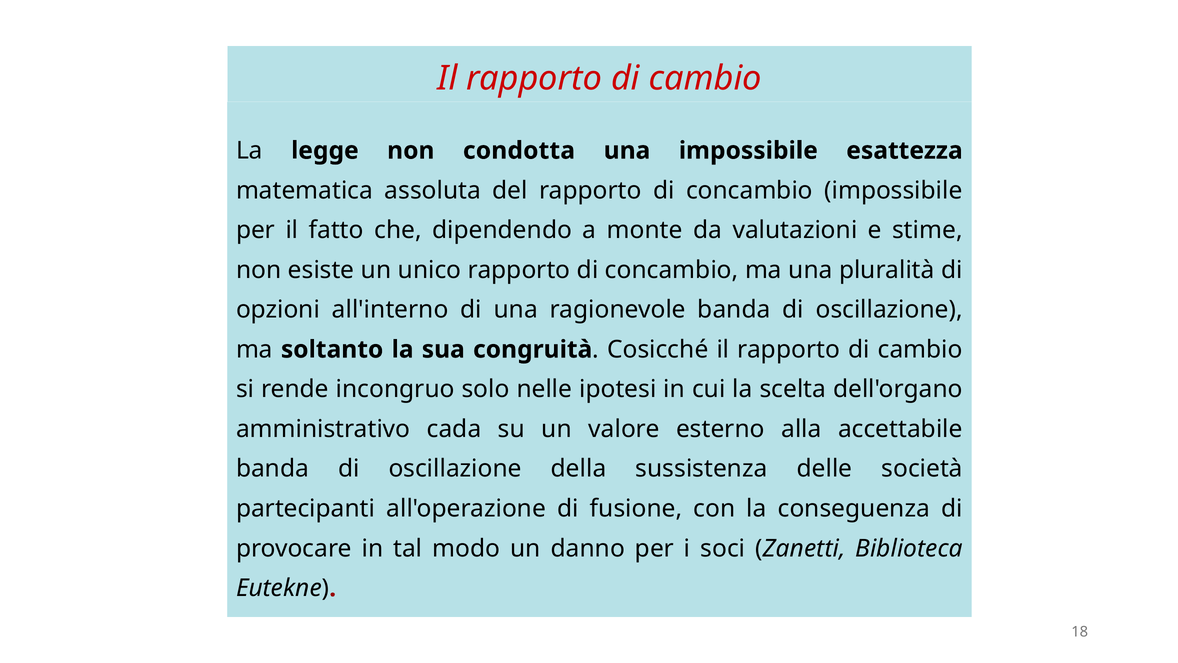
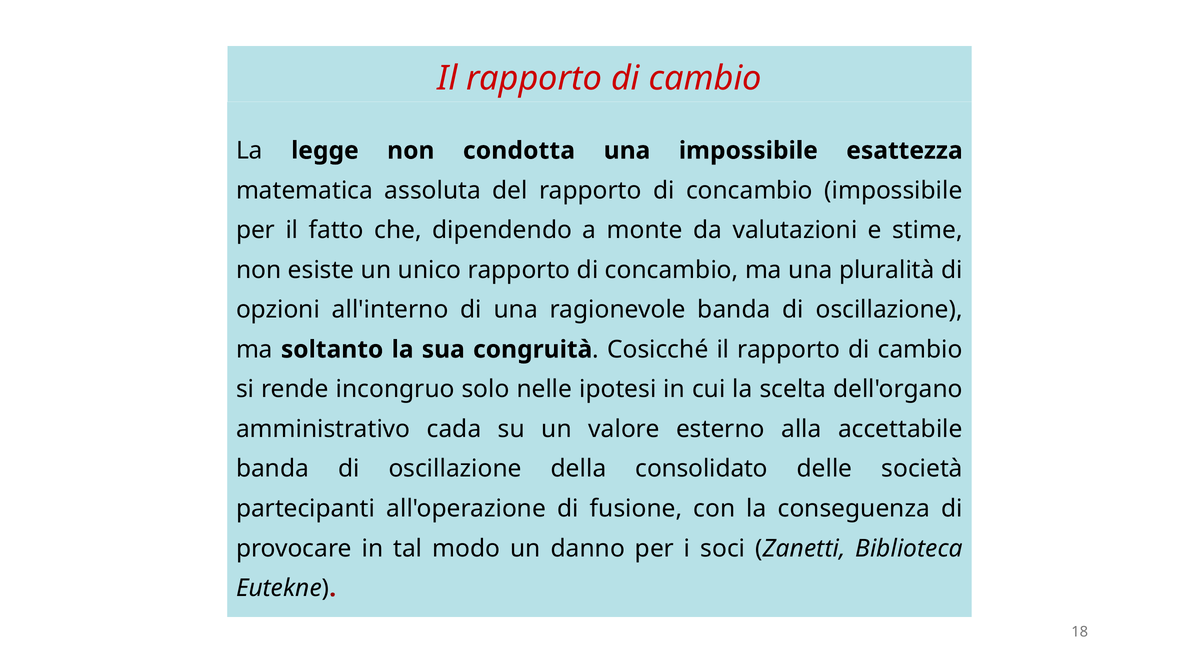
sussistenza: sussistenza -> consolidato
